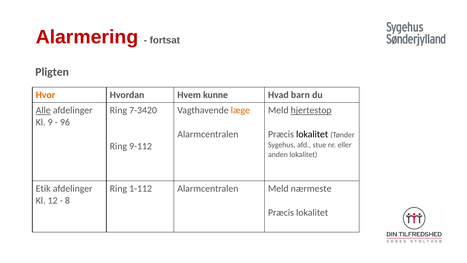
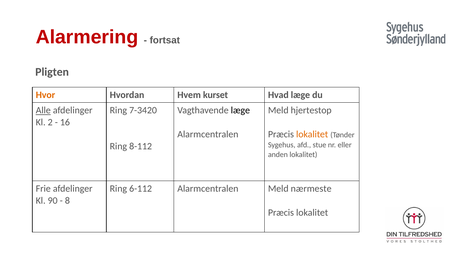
kunne: kunne -> kurset
Hvad barn: barn -> læge
læge at (240, 110) colour: orange -> black
hjertestop underline: present -> none
9: 9 -> 2
96: 96 -> 16
lokalitet at (312, 134) colour: black -> orange
9-112: 9-112 -> 8-112
Etik: Etik -> Frie
1-112: 1-112 -> 6-112
12: 12 -> 90
